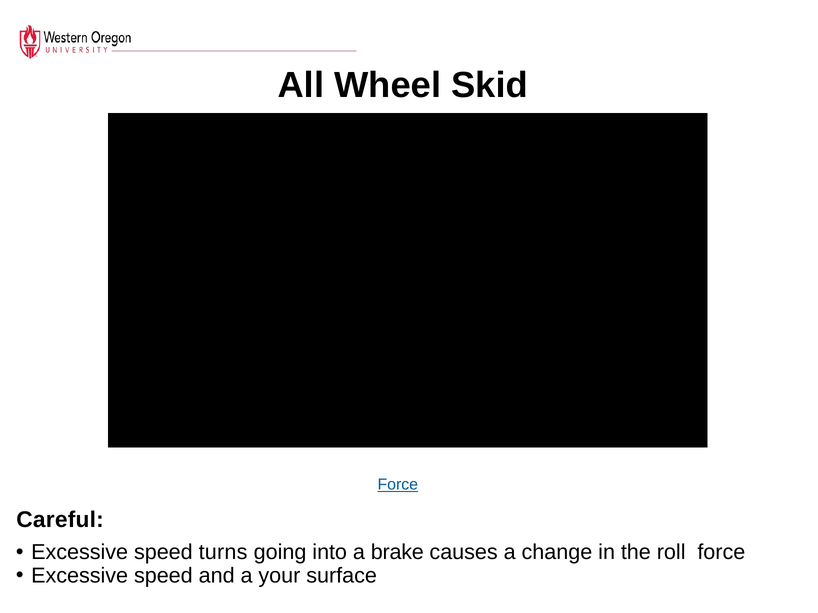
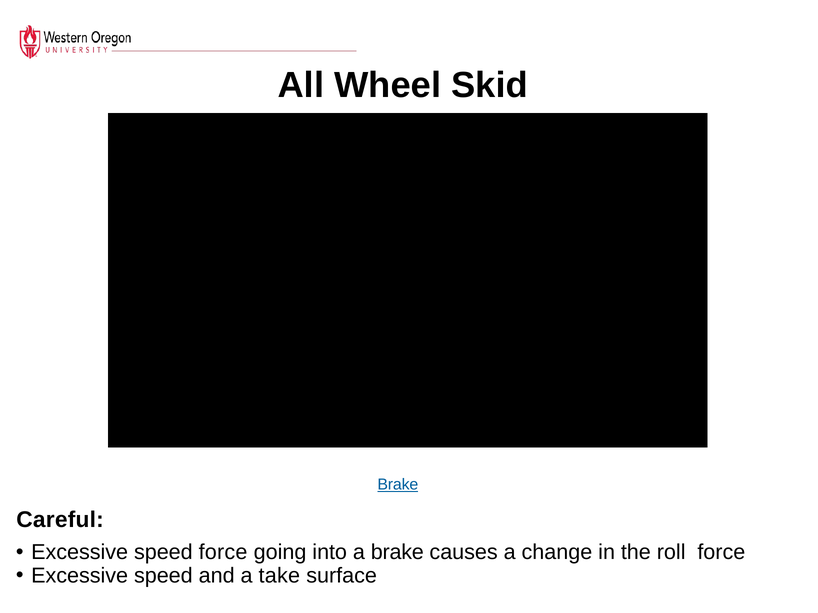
Force at (398, 485): Force -> Brake
speed turns: turns -> force
your: your -> take
